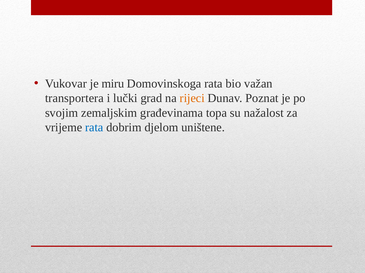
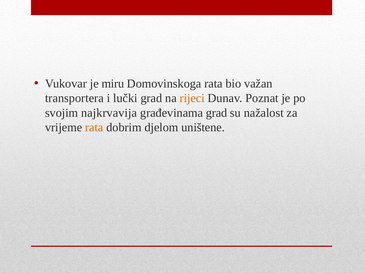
zemaljskim: zemaljskim -> najkrvavija
građevinama topa: topa -> grad
rata at (94, 128) colour: blue -> orange
